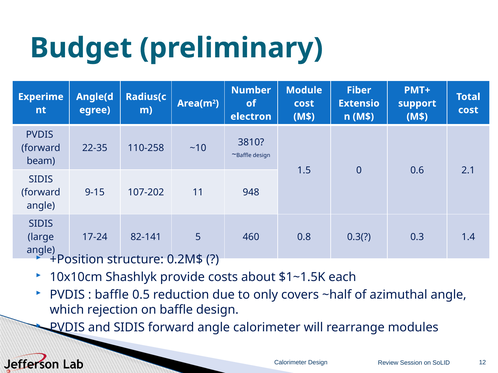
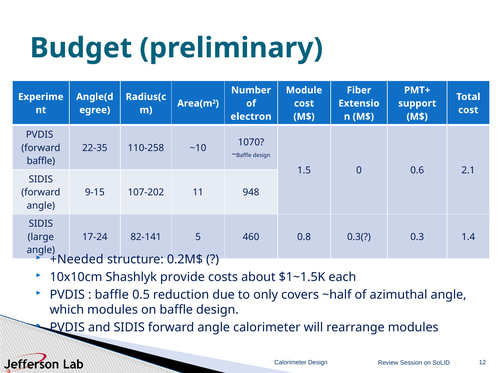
3810: 3810 -> 1070
beam at (41, 161): beam -> baffle
+Position: +Position -> +Needed
which rejection: rejection -> modules
